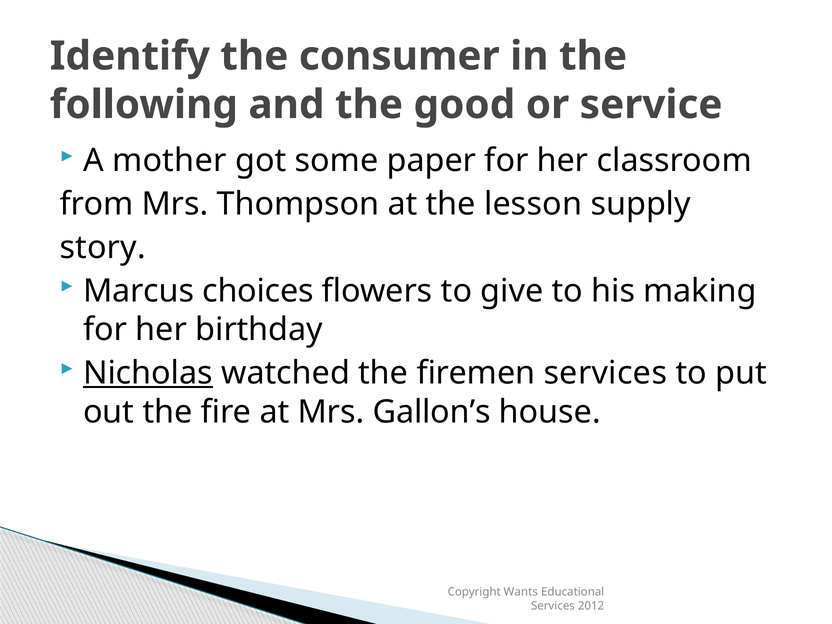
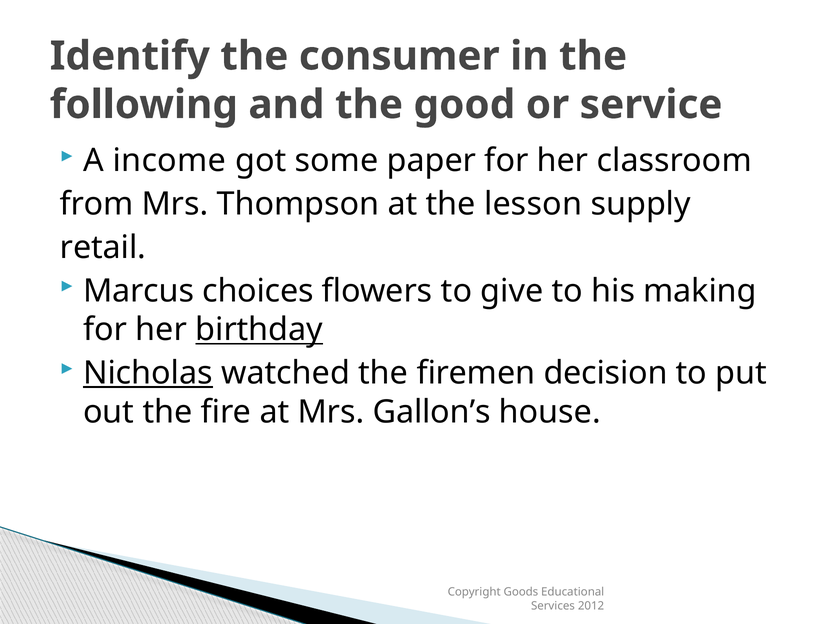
mother: mother -> income
story: story -> retail
birthday underline: none -> present
firemen services: services -> decision
Wants: Wants -> Goods
